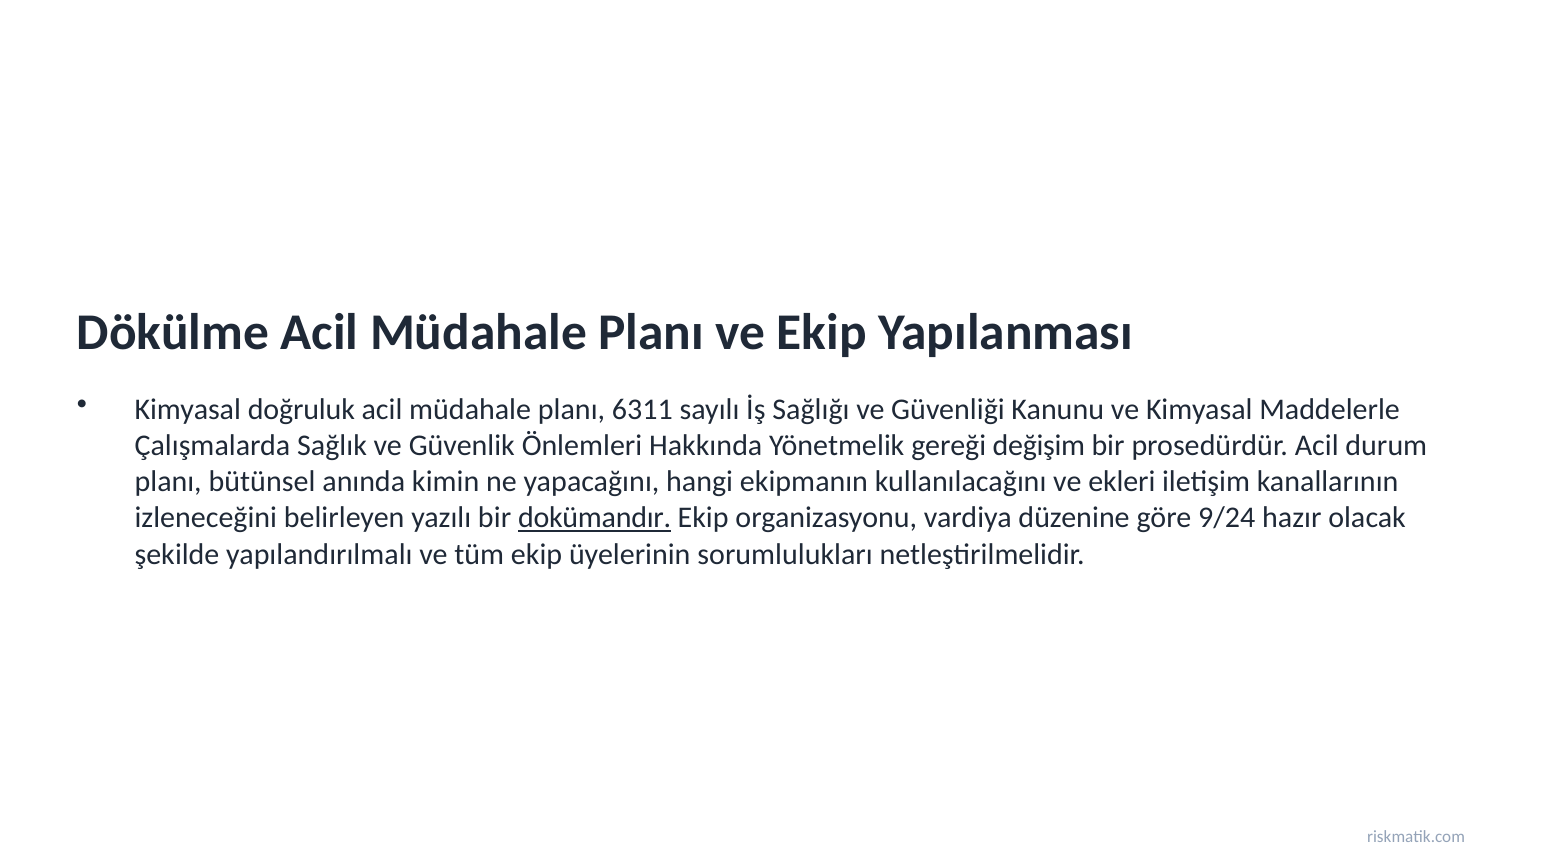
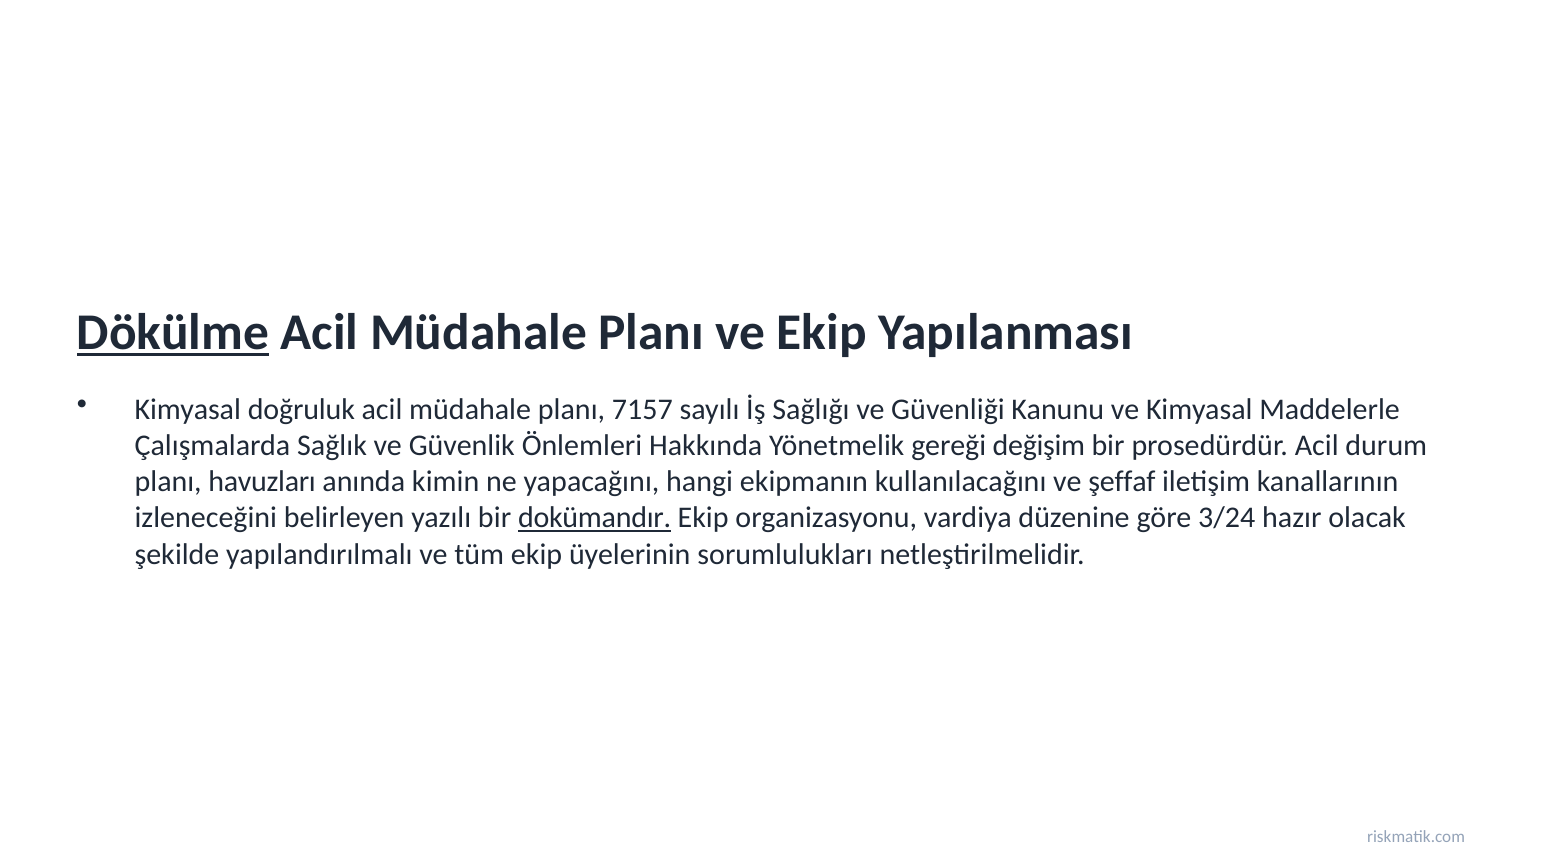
Dökülme underline: none -> present
6311: 6311 -> 7157
bütünsel: bütünsel -> havuzları
ekleri: ekleri -> şeffaf
9/24: 9/24 -> 3/24
